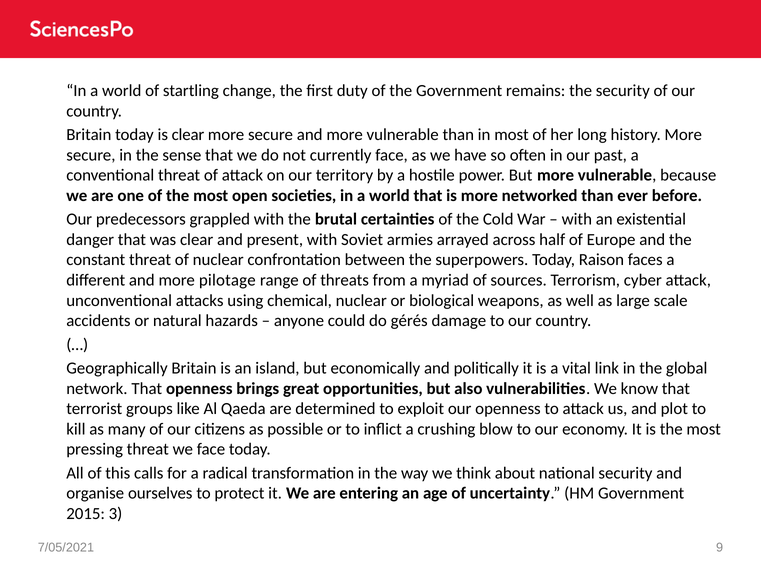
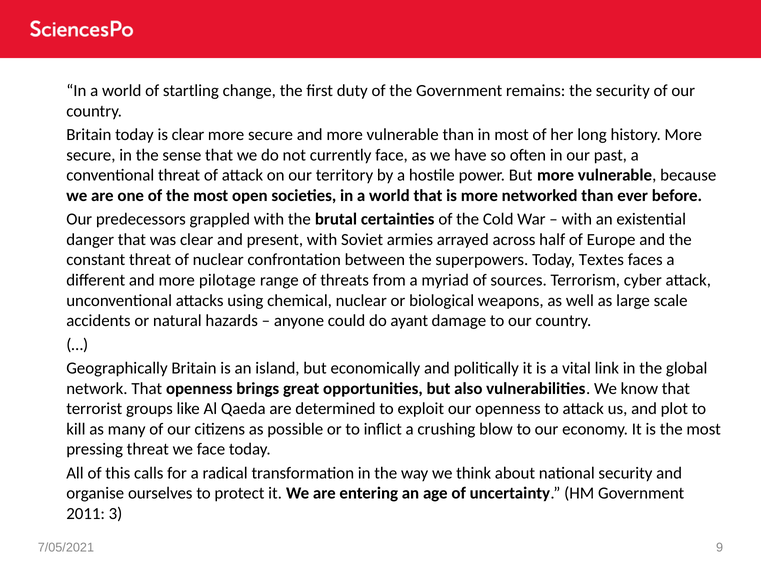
Raison: Raison -> Textes
gérés: gérés -> ayant
2015: 2015 -> 2011
